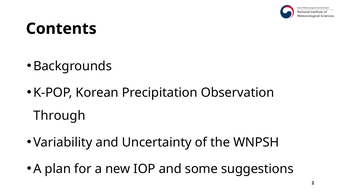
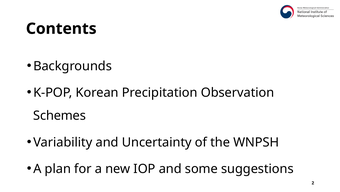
Through: Through -> Schemes
